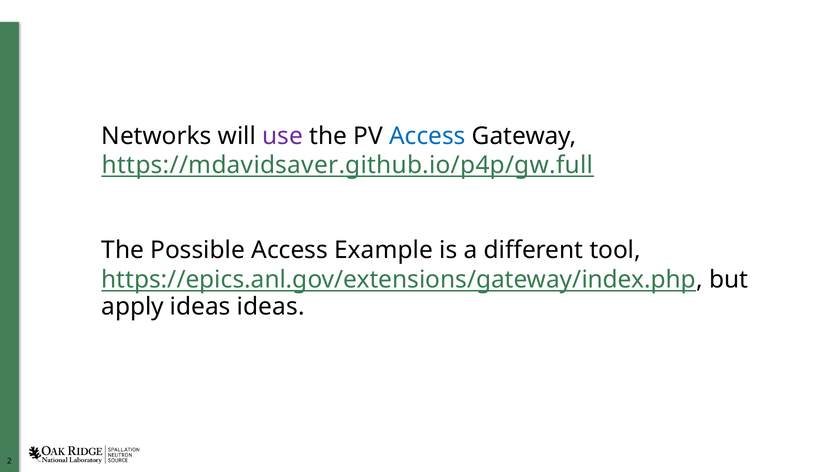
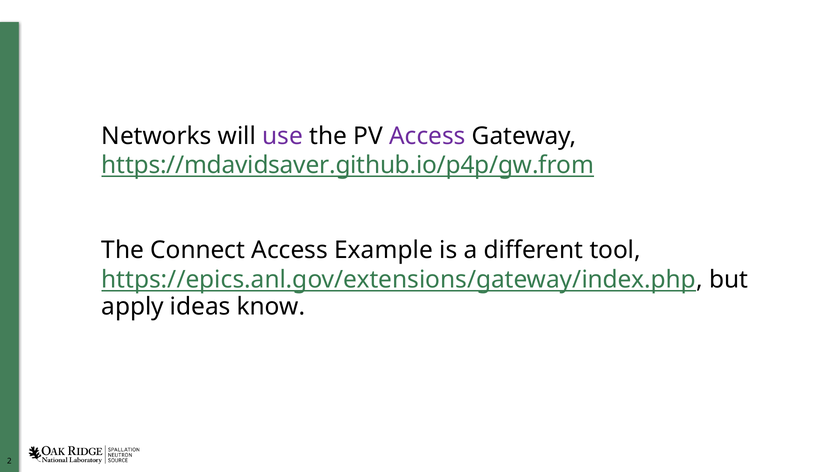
Access at (427, 136) colour: blue -> purple
https://mdavidsaver.github.io/p4p/gw.full: https://mdavidsaver.github.io/p4p/gw.full -> https://mdavidsaver.github.io/p4p/gw.from
Possible: Possible -> Connect
ideas ideas: ideas -> know
